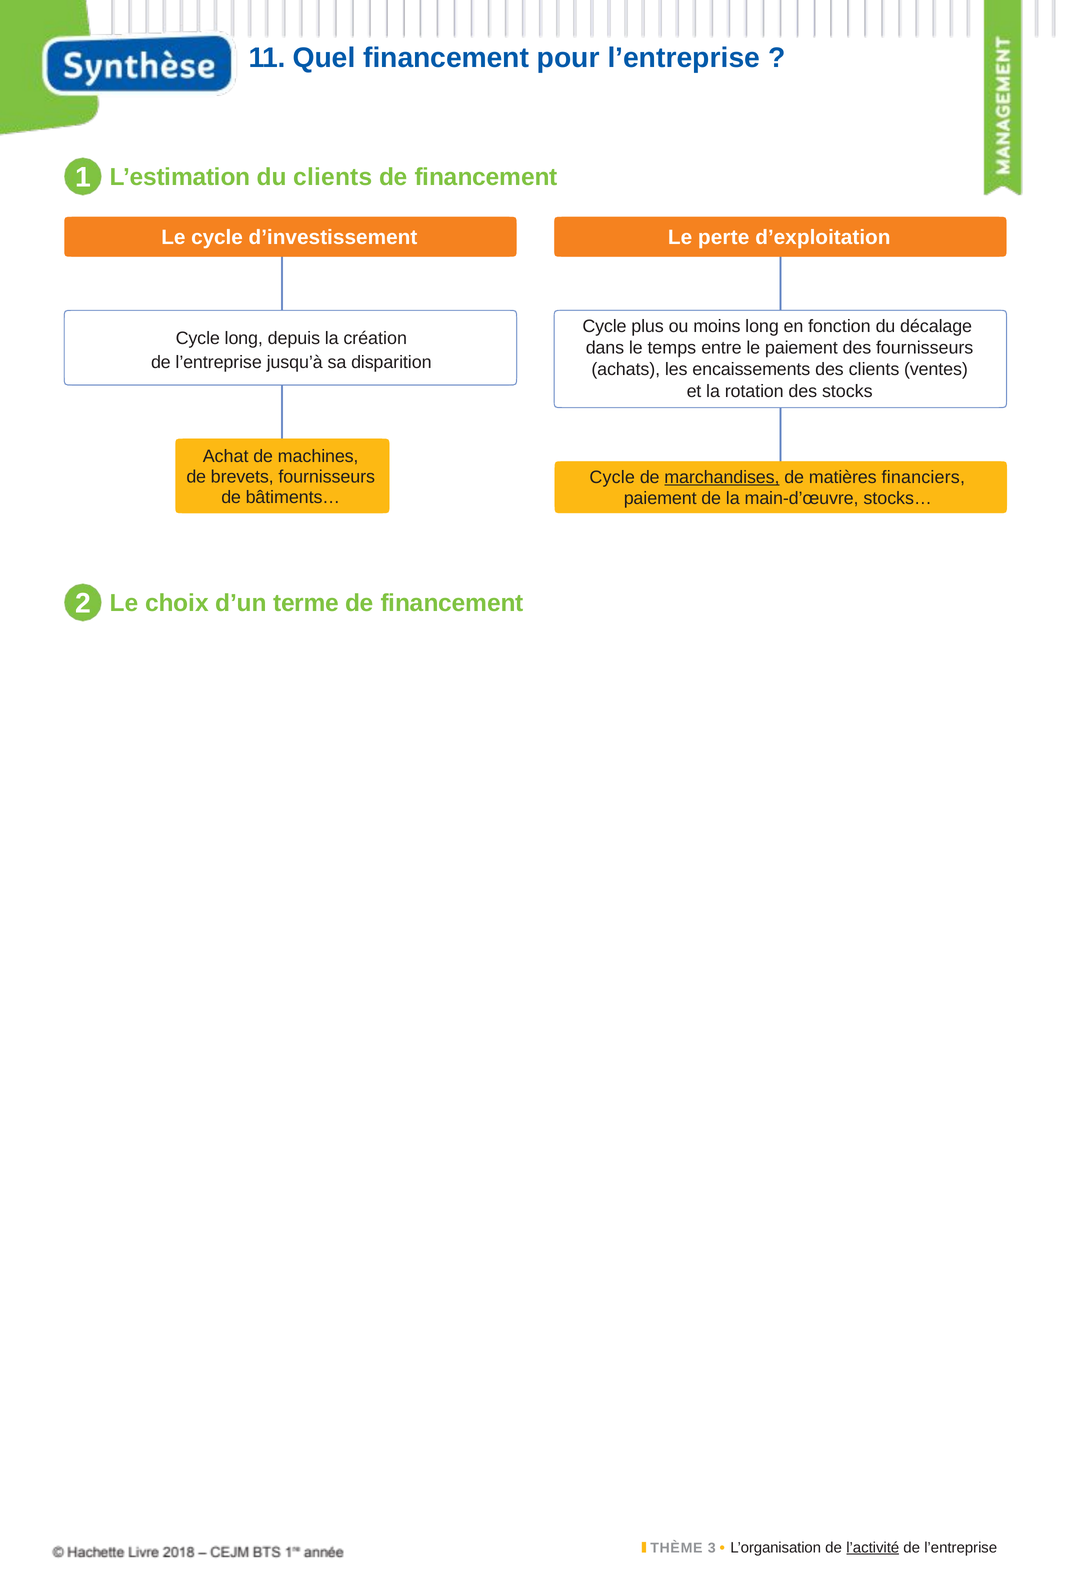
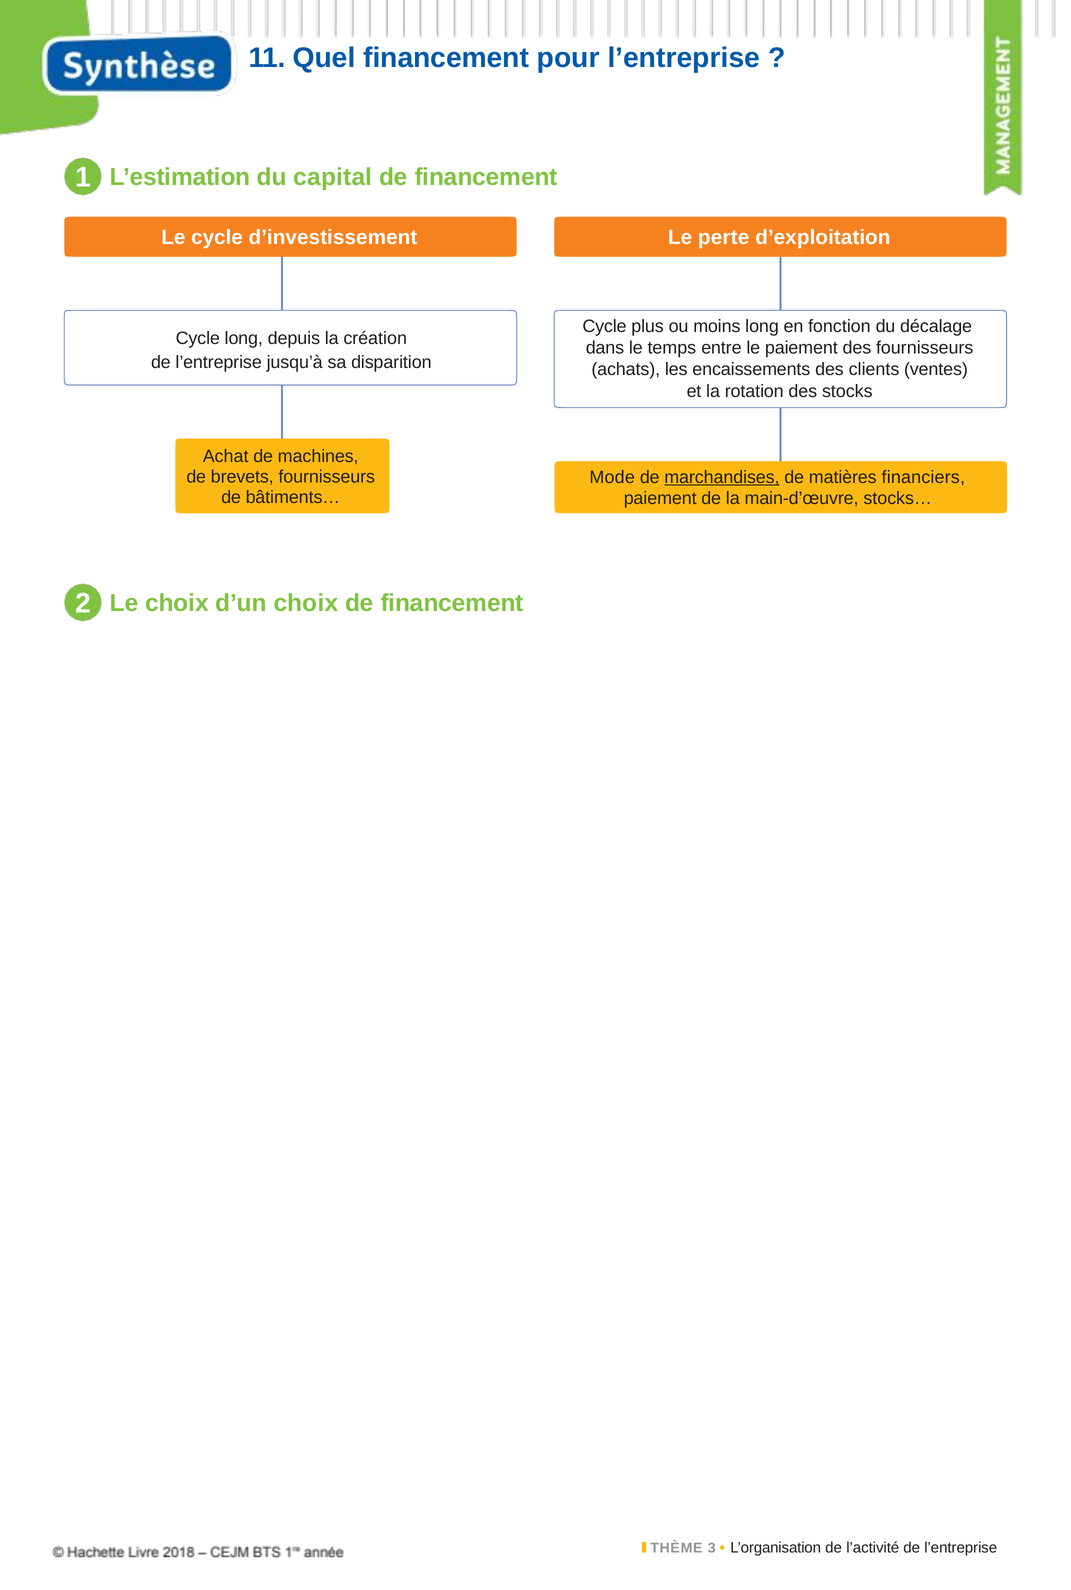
du clients: clients -> capital
Cycle at (612, 478): Cycle -> Mode
d’un terme: terme -> choix
l’activité underline: present -> none
